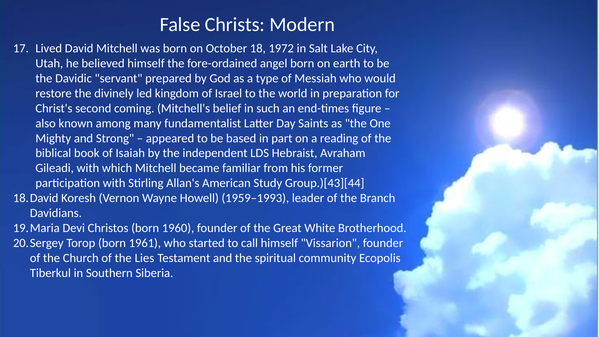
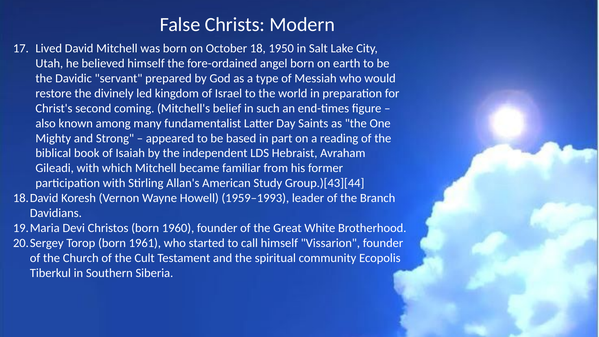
1972: 1972 -> 1950
Lies: Lies -> Cult
